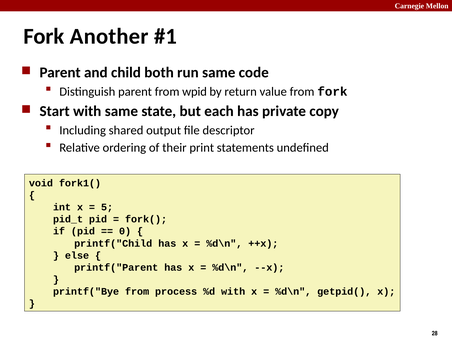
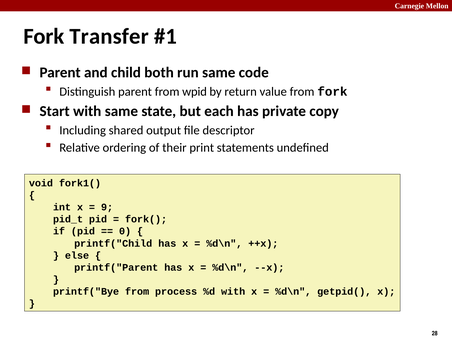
Another: Another -> Transfer
5: 5 -> 9
